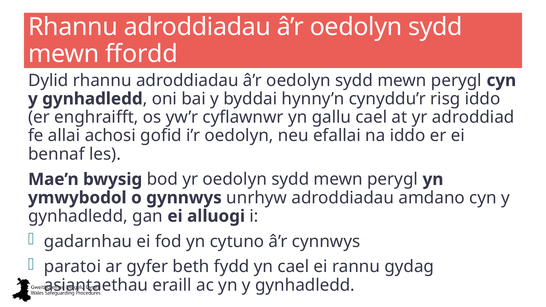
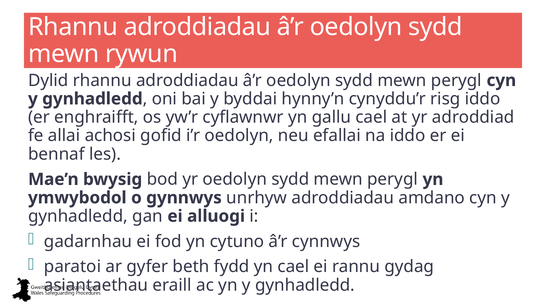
ffordd: ffordd -> rywun
